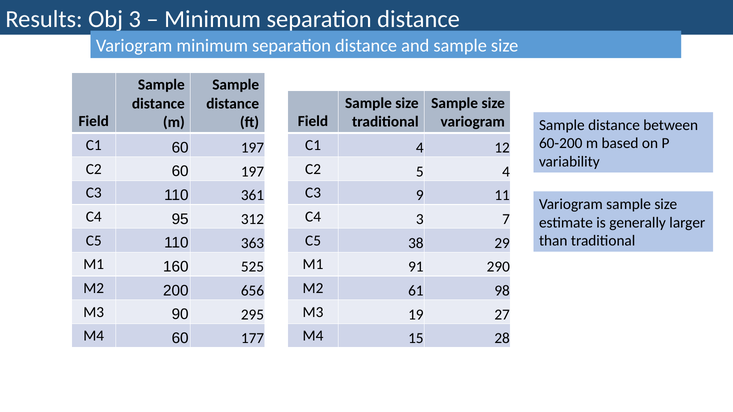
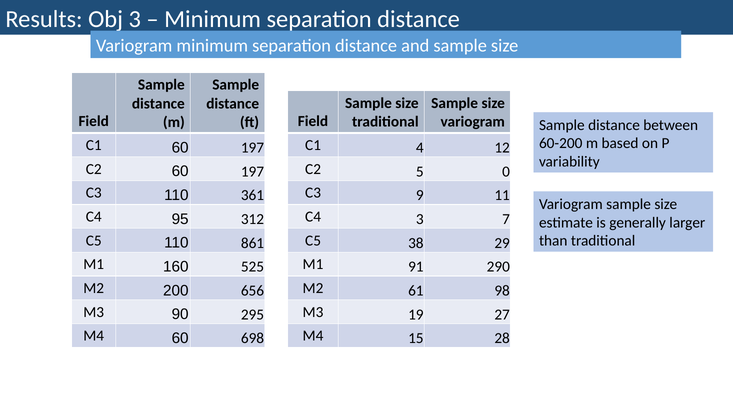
5 4: 4 -> 0
363: 363 -> 861
177: 177 -> 698
